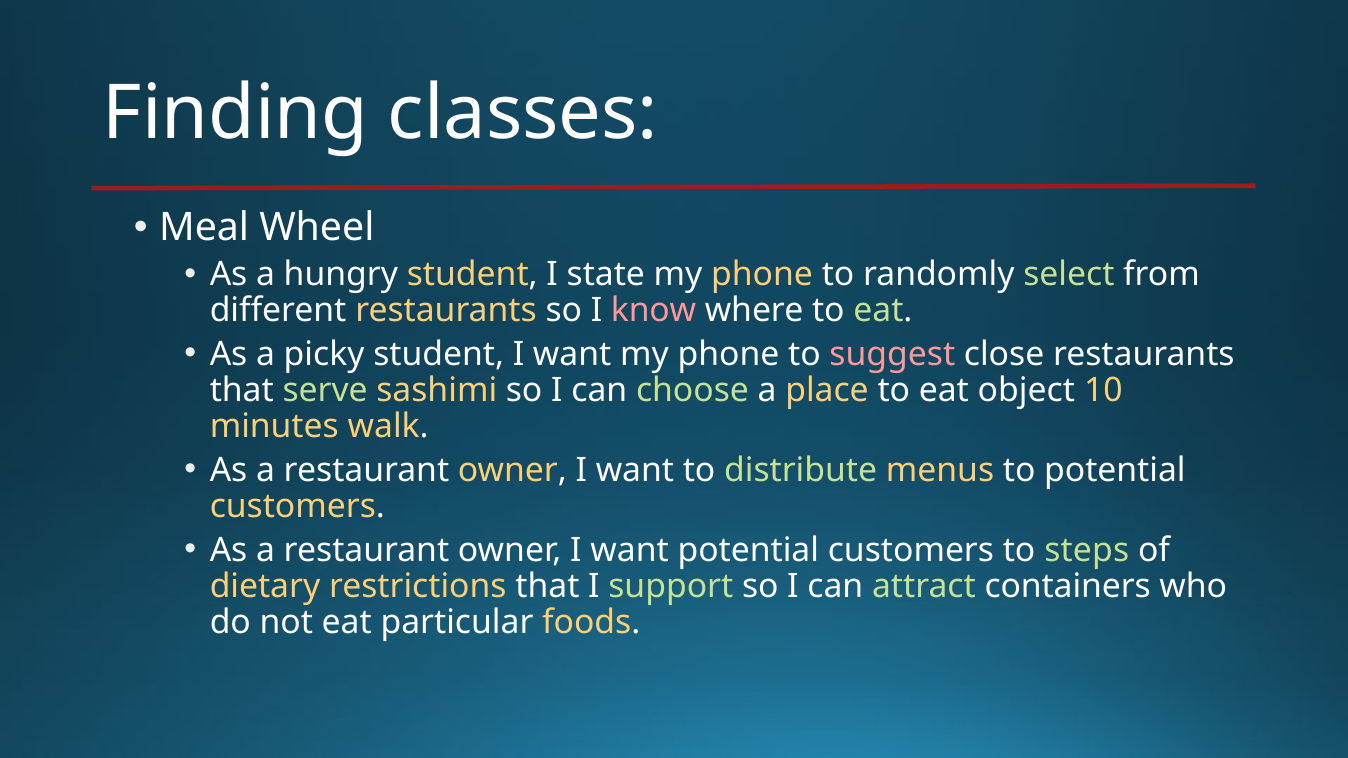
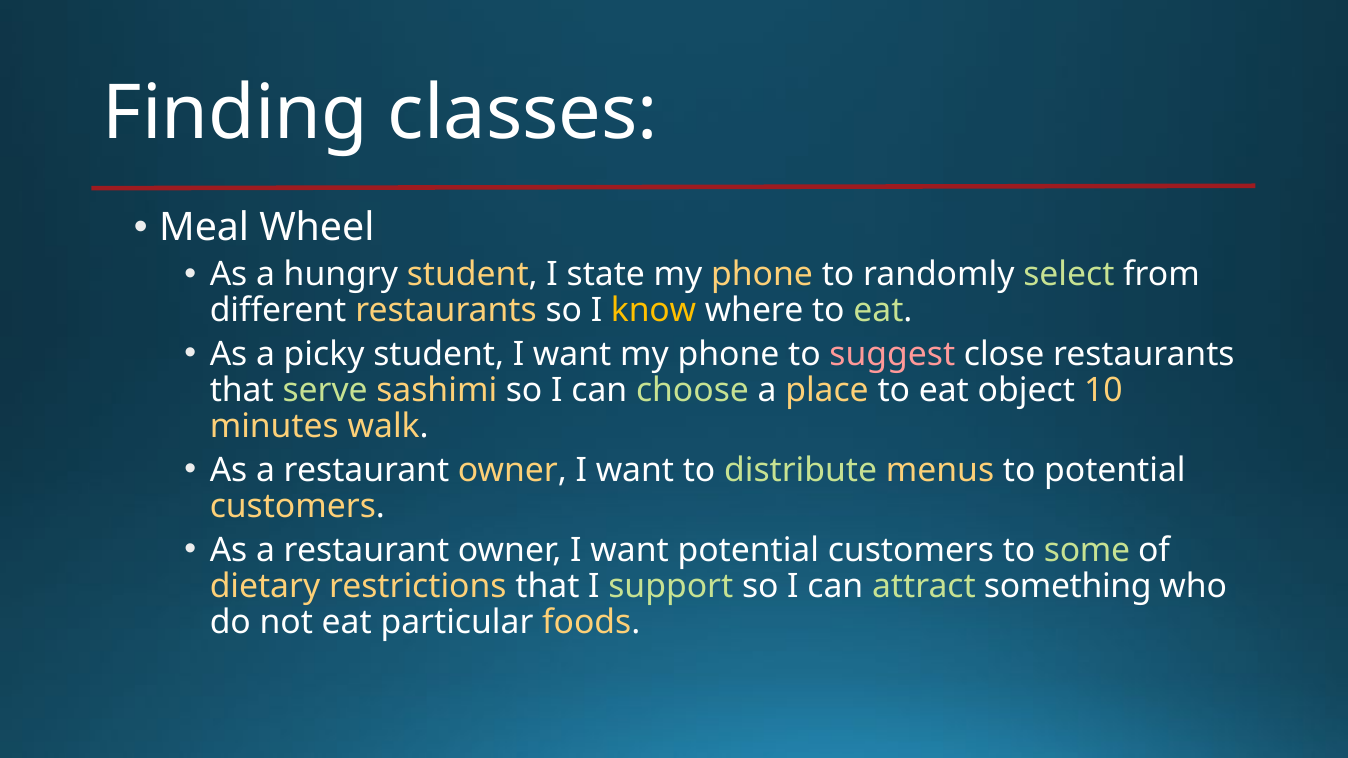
know colour: pink -> yellow
steps: steps -> some
containers: containers -> something
